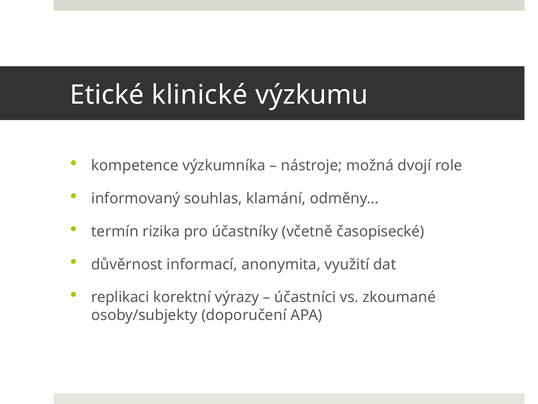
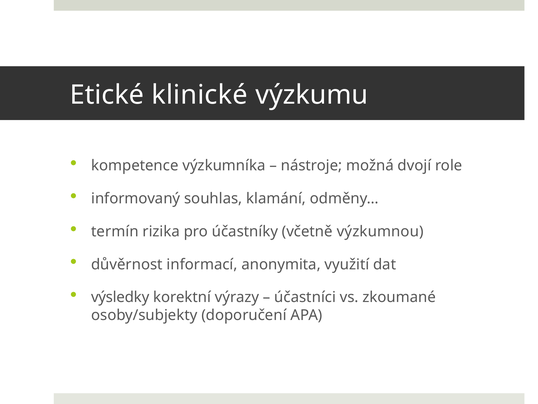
časopisecké: časopisecké -> výzkumnou
replikaci: replikaci -> výsledky
